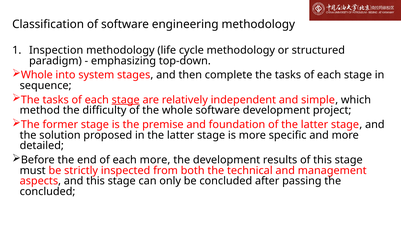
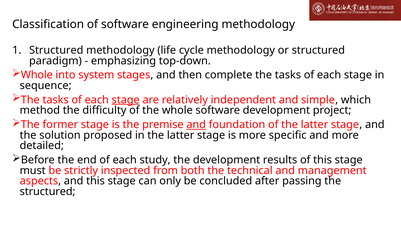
Inspection at (56, 50): Inspection -> Structured
and at (196, 125) underline: none -> present
each more: more -> study
concluded at (48, 192): concluded -> structured
